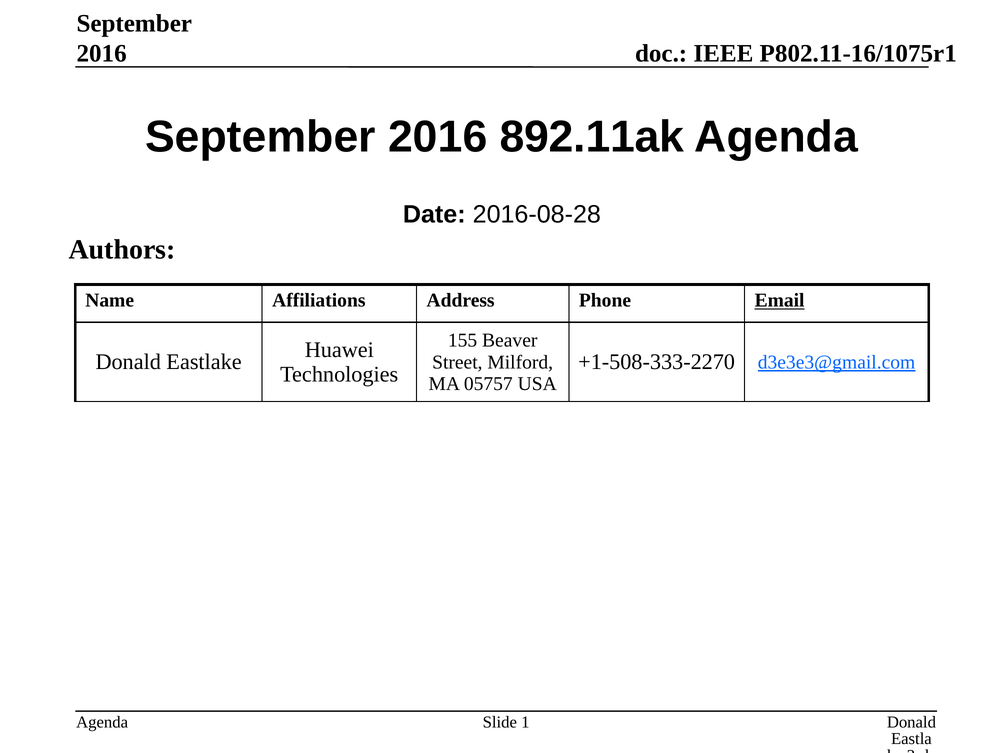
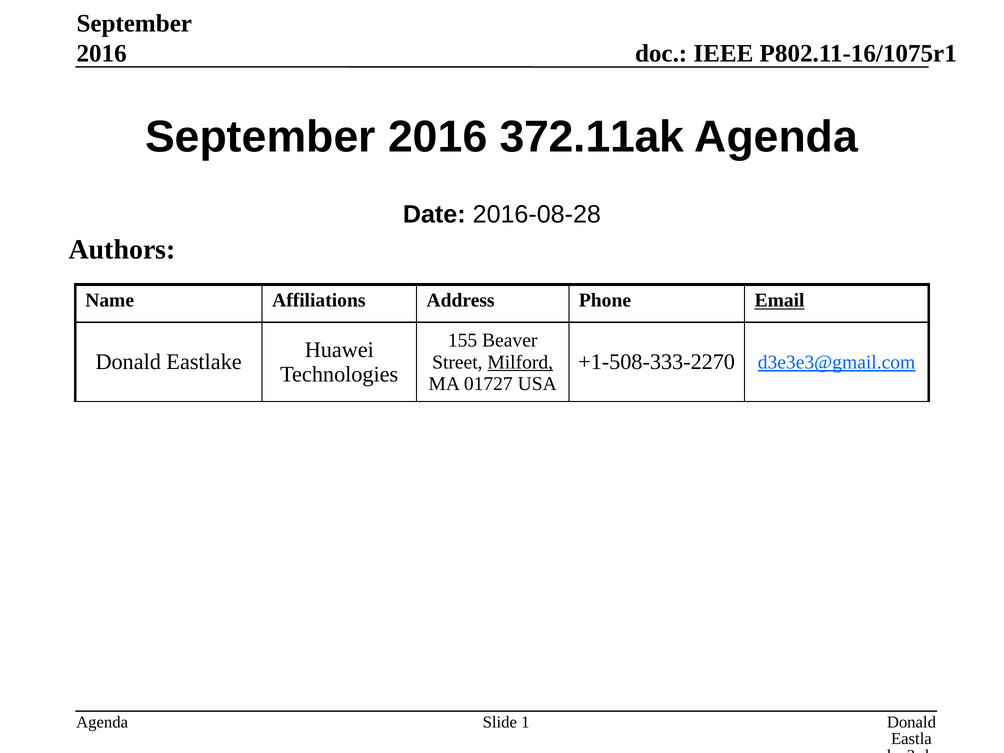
892.11ak: 892.11ak -> 372.11ak
Milford underline: none -> present
05757: 05757 -> 01727
